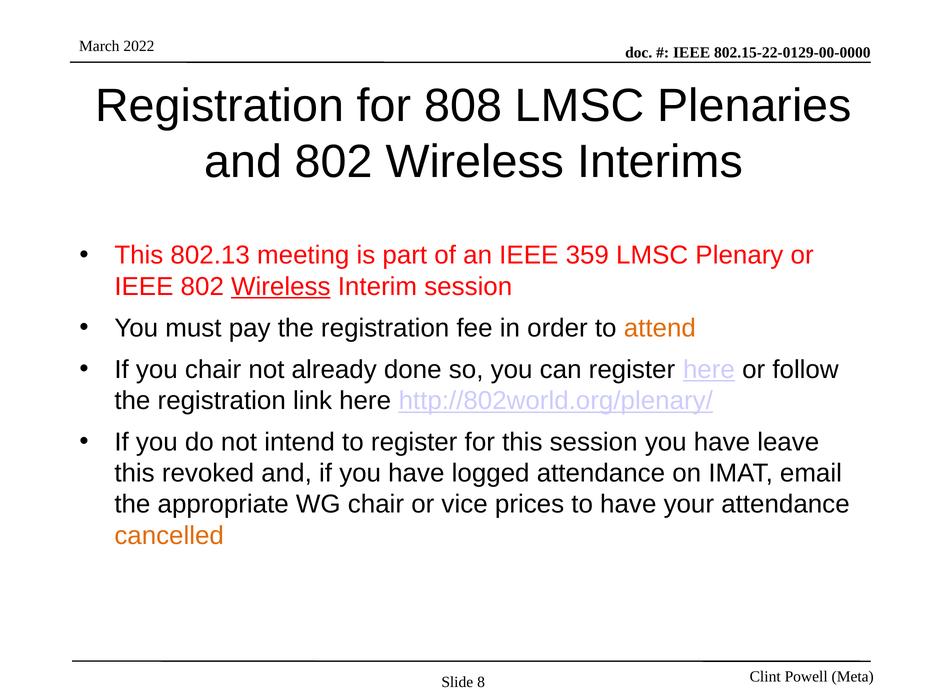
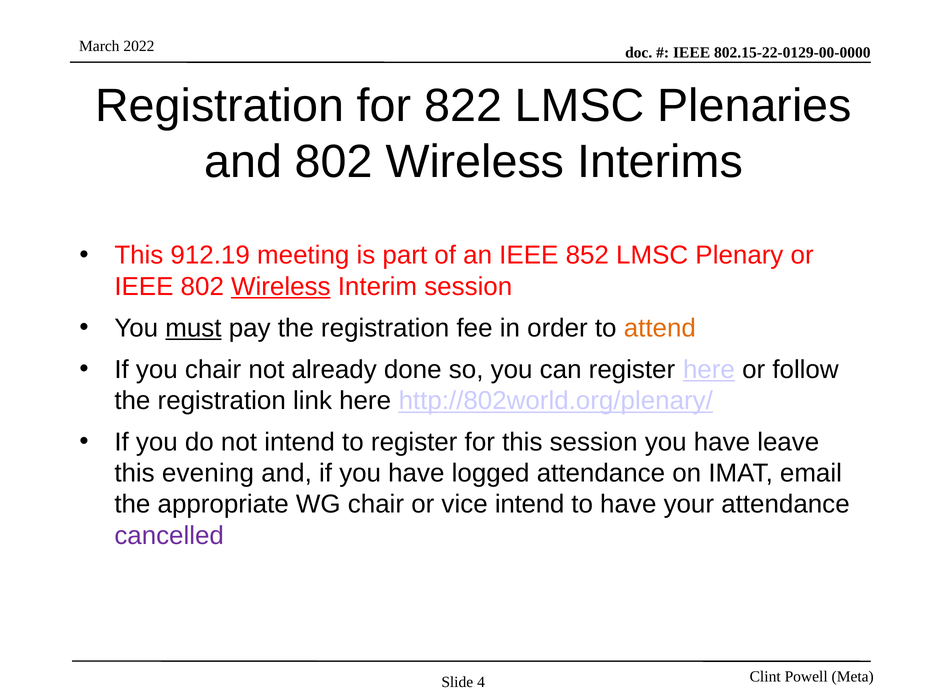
808: 808 -> 822
802.13: 802.13 -> 912.19
359: 359 -> 852
must underline: none -> present
revoked: revoked -> evening
vice prices: prices -> intend
cancelled colour: orange -> purple
8: 8 -> 4
